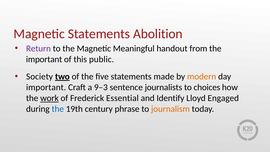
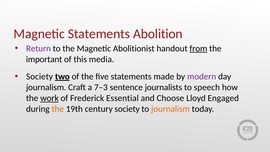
Meaningful: Meaningful -> Abolitionist
from underline: none -> present
public: public -> media
modern colour: orange -> purple
important at (46, 87): important -> journalism
9–3: 9–3 -> 7–3
choices: choices -> speech
Identify: Identify -> Choose
the at (58, 109) colour: blue -> orange
century phrase: phrase -> society
